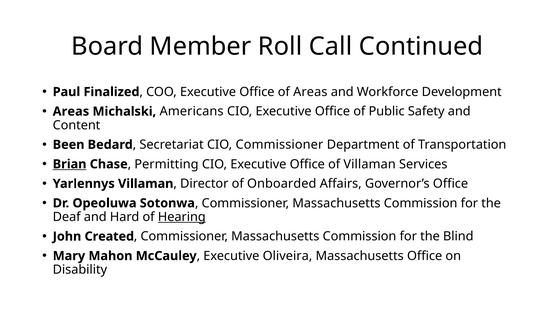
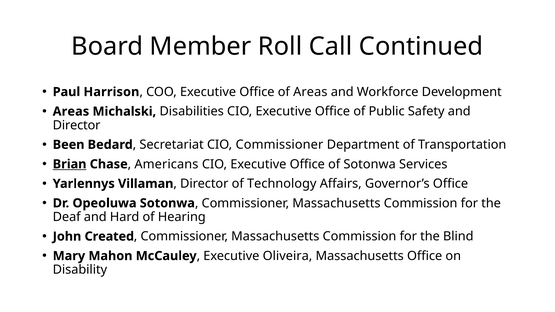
Finalized: Finalized -> Harrison
Americans: Americans -> Disabilities
Content at (77, 125): Content -> Director
Permitting: Permitting -> Americans
of Villaman: Villaman -> Sotonwa
Onboarded: Onboarded -> Technology
Hearing underline: present -> none
